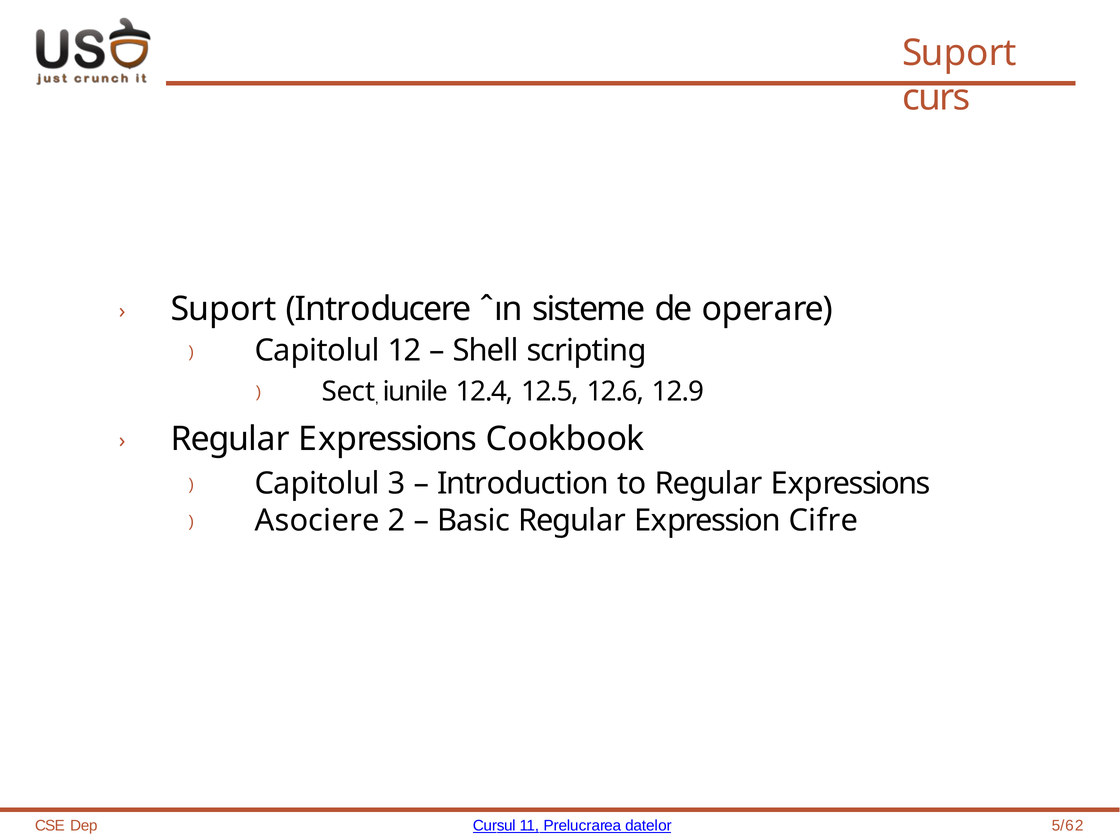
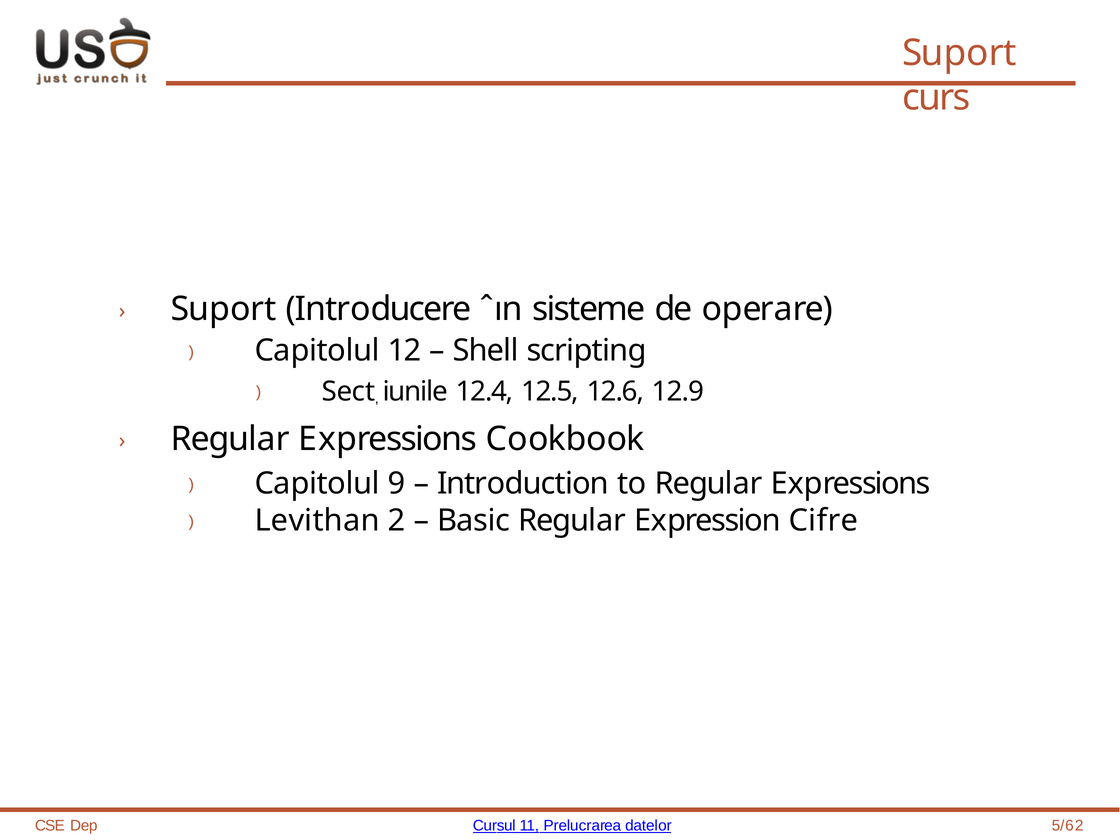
3: 3 -> 9
Asociere: Asociere -> Levithan
